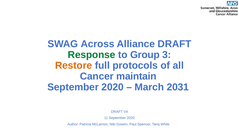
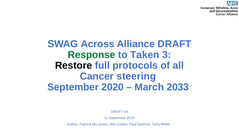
Group: Group -> Taken
Restore colour: orange -> black
maintain: maintain -> steering
2031: 2031 -> 2033
